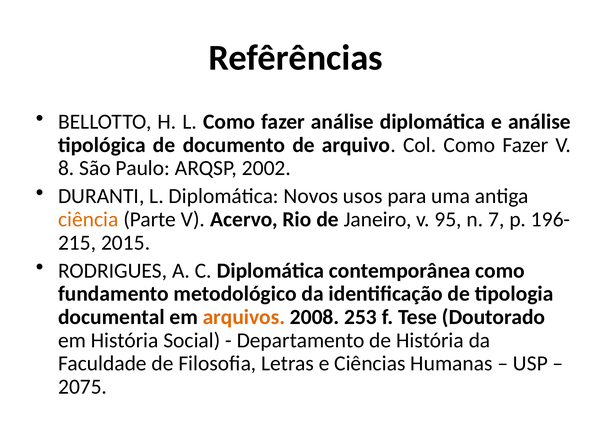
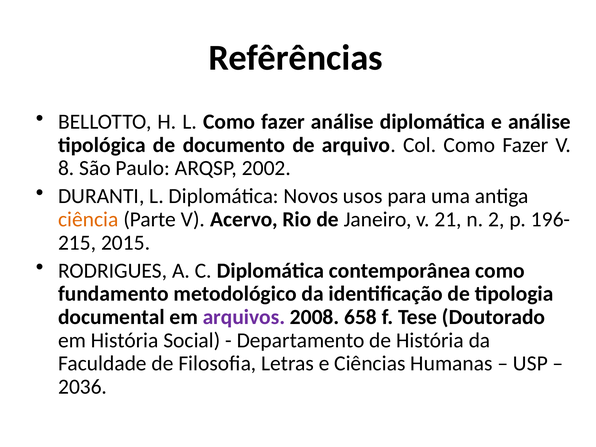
95: 95 -> 21
7: 7 -> 2
arquivos colour: orange -> purple
253: 253 -> 658
2075: 2075 -> 2036
